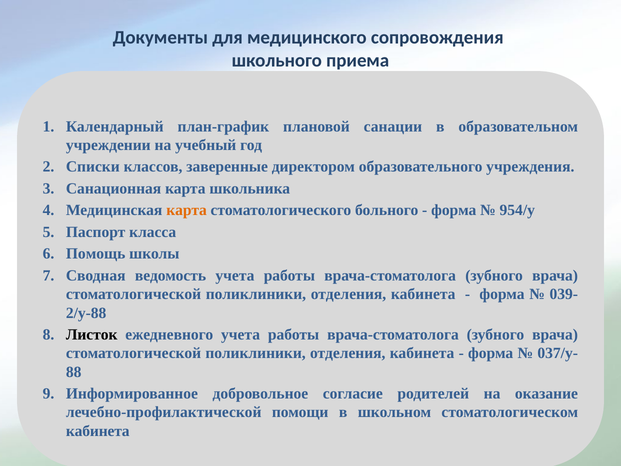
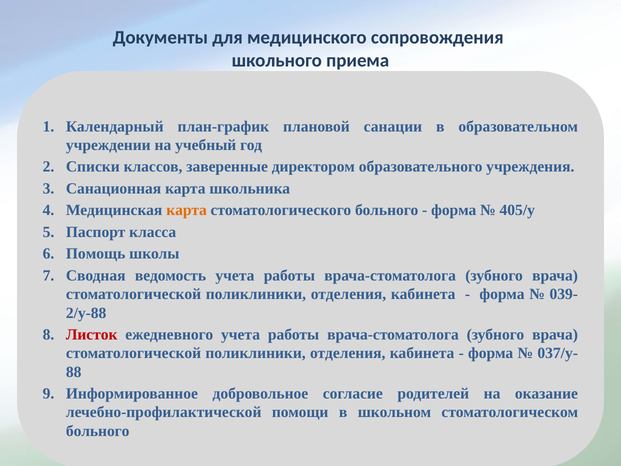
954/у: 954/у -> 405/у
Листок colour: black -> red
кабинета at (98, 431): кабинета -> больного
